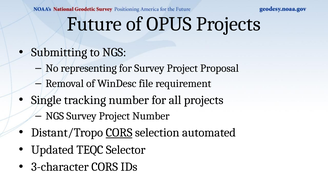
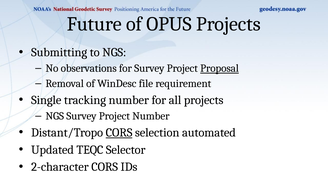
representing: representing -> observations
Proposal underline: none -> present
3-character: 3-character -> 2-character
